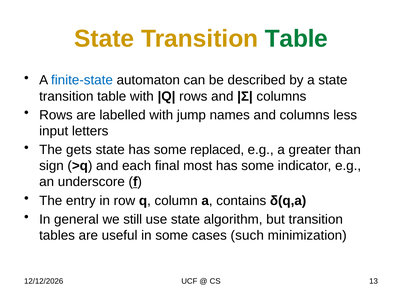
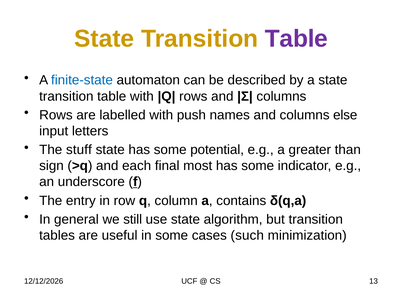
Table at (296, 39) colour: green -> purple
jump: jump -> push
less: less -> else
gets: gets -> stuff
replaced: replaced -> potential
